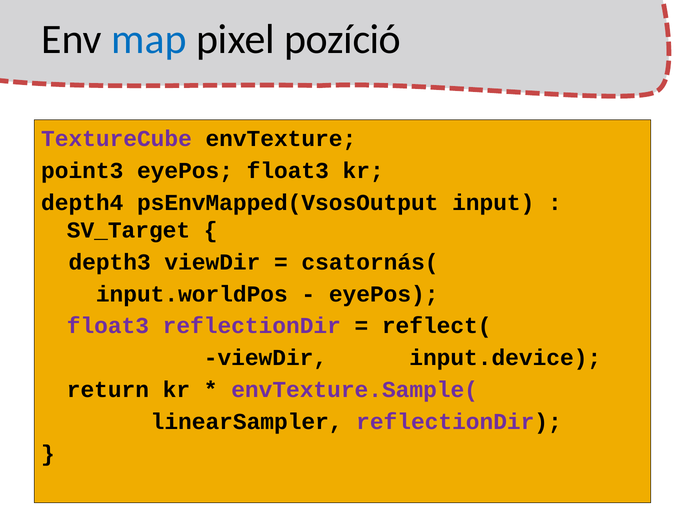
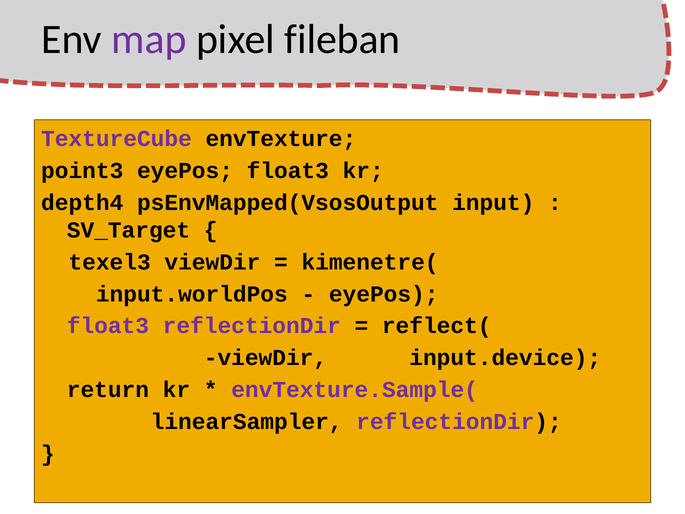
map colour: blue -> purple
pozíció: pozíció -> fileban
depth3: depth3 -> texel3
csatornás(: csatornás( -> kimenetre(
